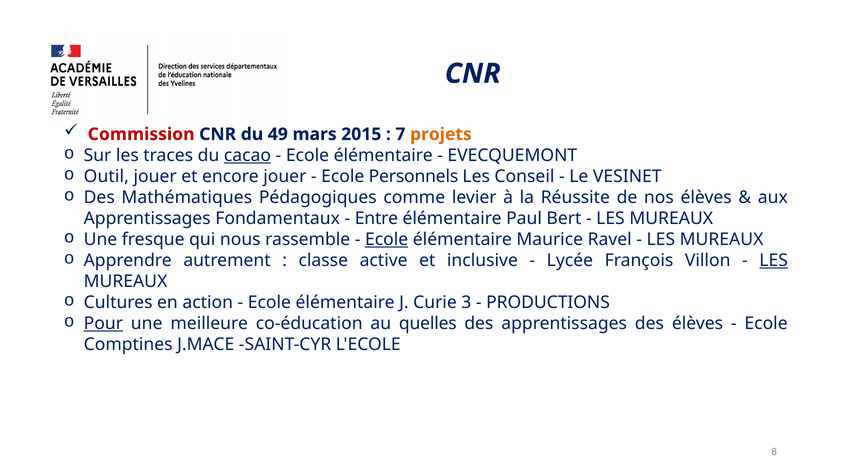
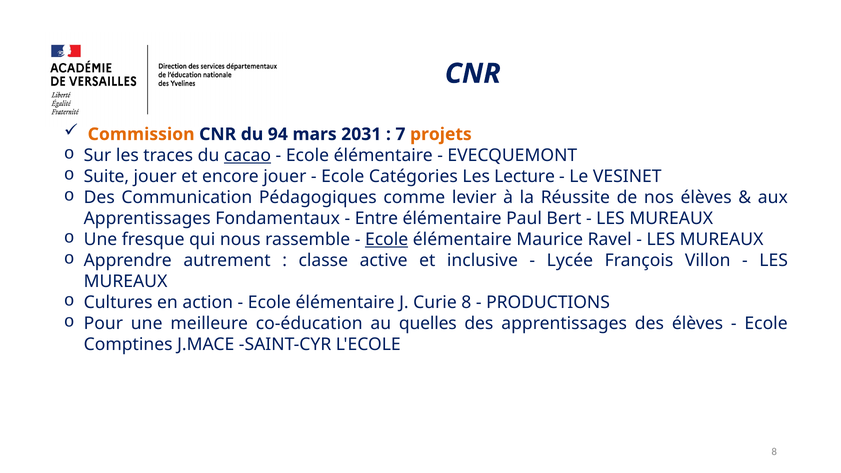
Commission colour: red -> orange
49: 49 -> 94
2015: 2015 -> 2031
Outil: Outil -> Suite
Personnels: Personnels -> Catégories
Conseil: Conseil -> Lecture
Mathématiques: Mathématiques -> Communication
LES at (774, 260) underline: present -> none
Curie 3: 3 -> 8
Pour underline: present -> none
